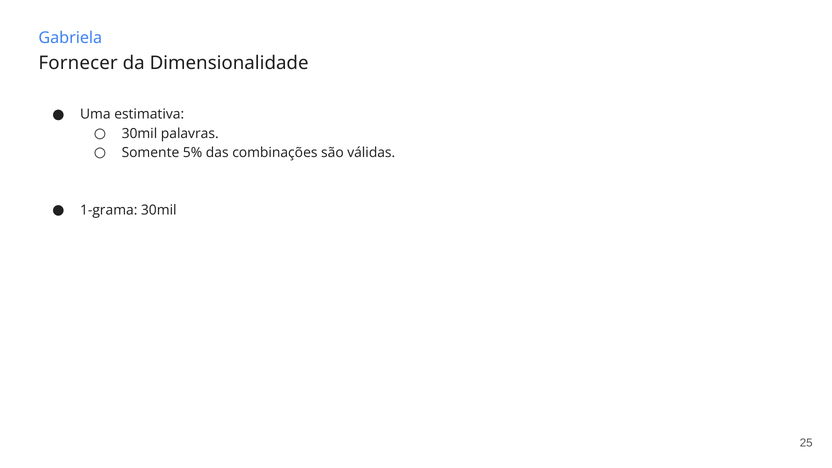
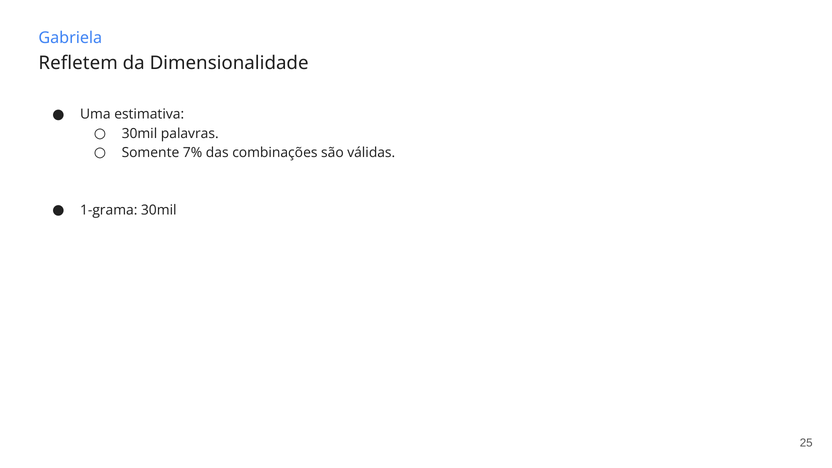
Fornecer: Fornecer -> Refletem
5%: 5% -> 7%
